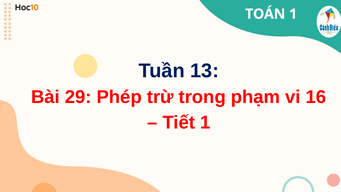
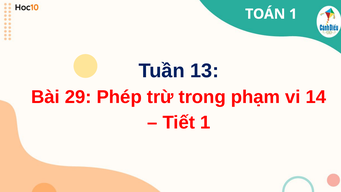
16: 16 -> 14
